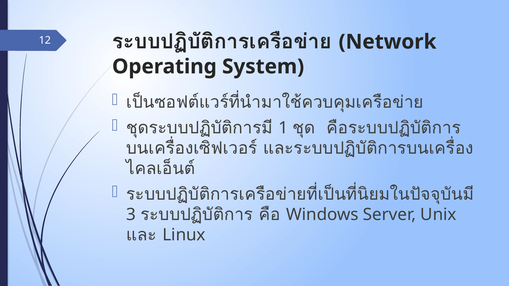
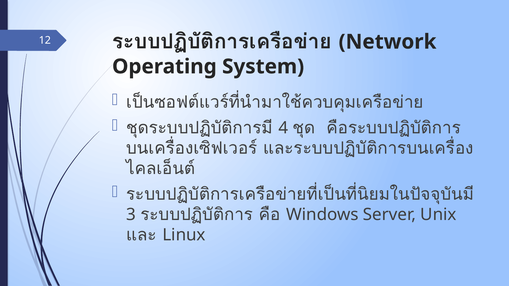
1: 1 -> 4
